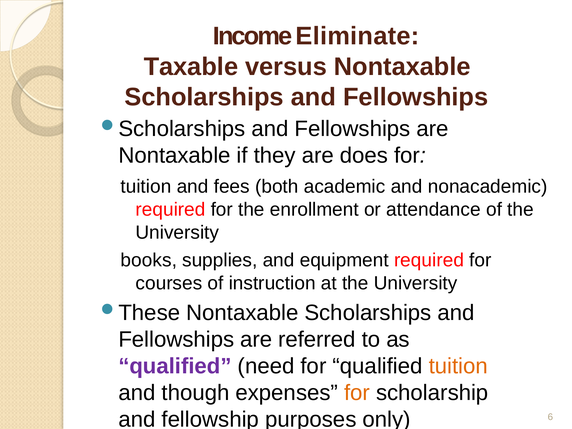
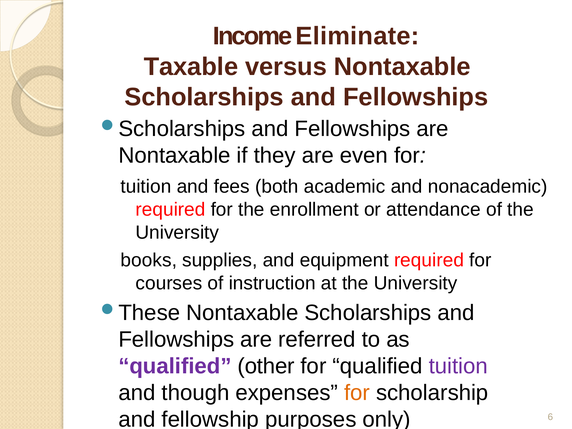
does: does -> even
need: need -> other
tuition at (458, 366) colour: orange -> purple
